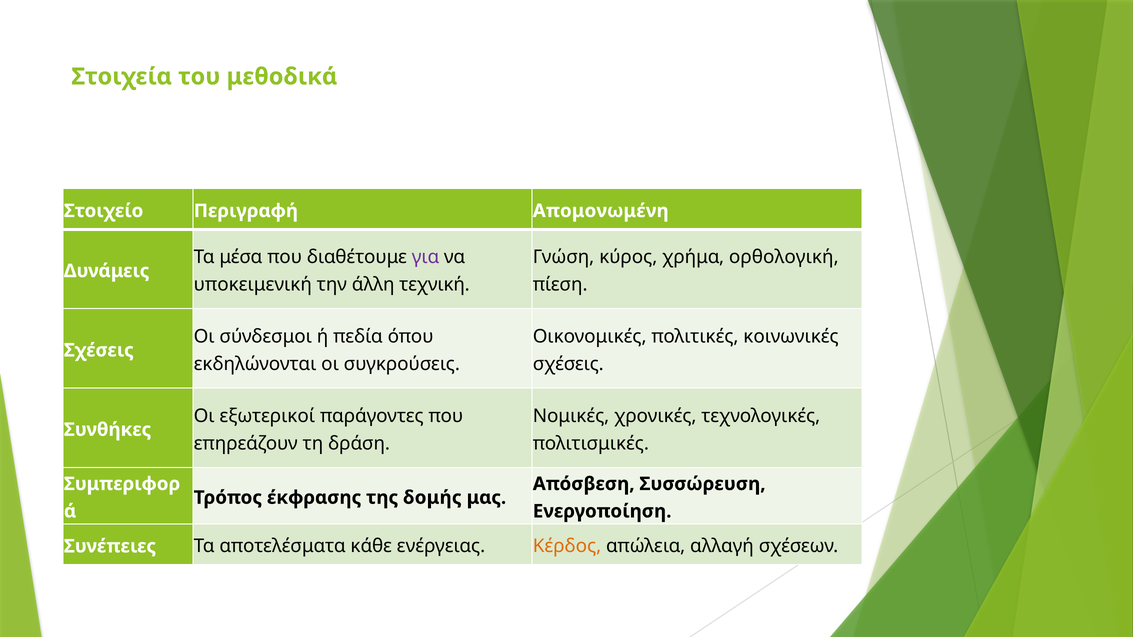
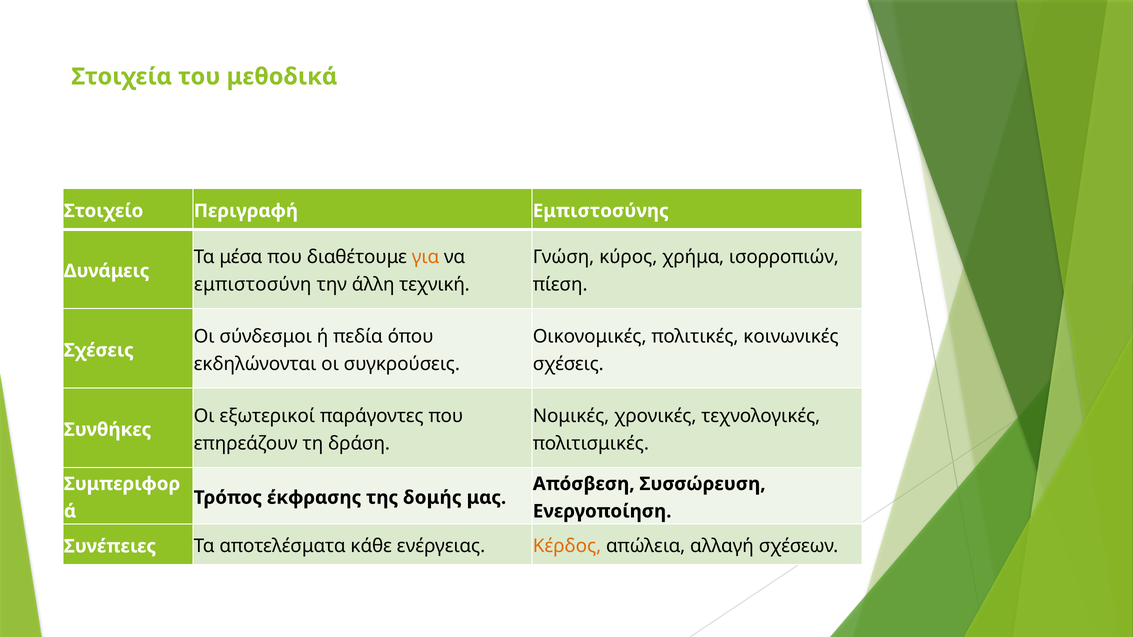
Απομονωμένη: Απομονωμένη -> Εμπιστοσύνης
για colour: purple -> orange
ορθολογική: ορθολογική -> ισορροπιών
υποκειμενική: υποκειμενική -> εμπιστοσύνη
